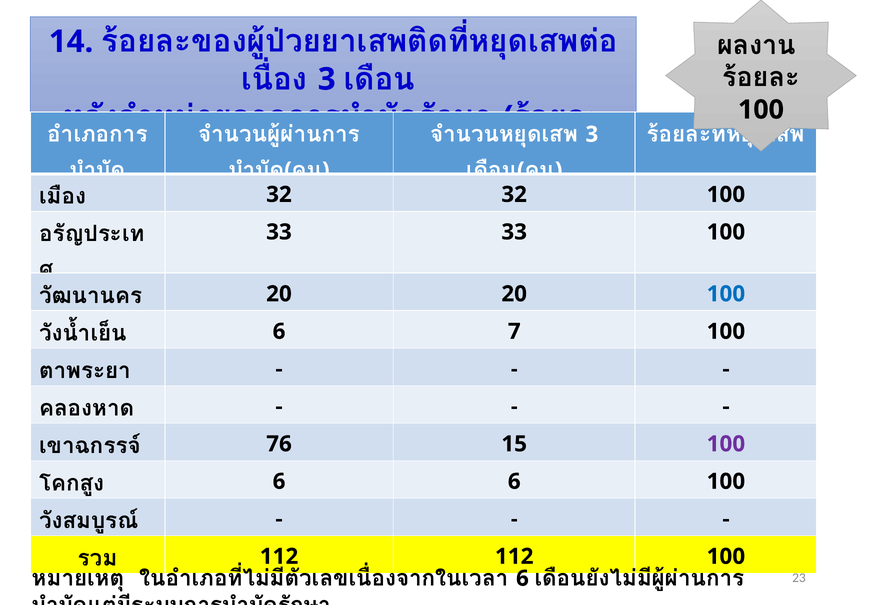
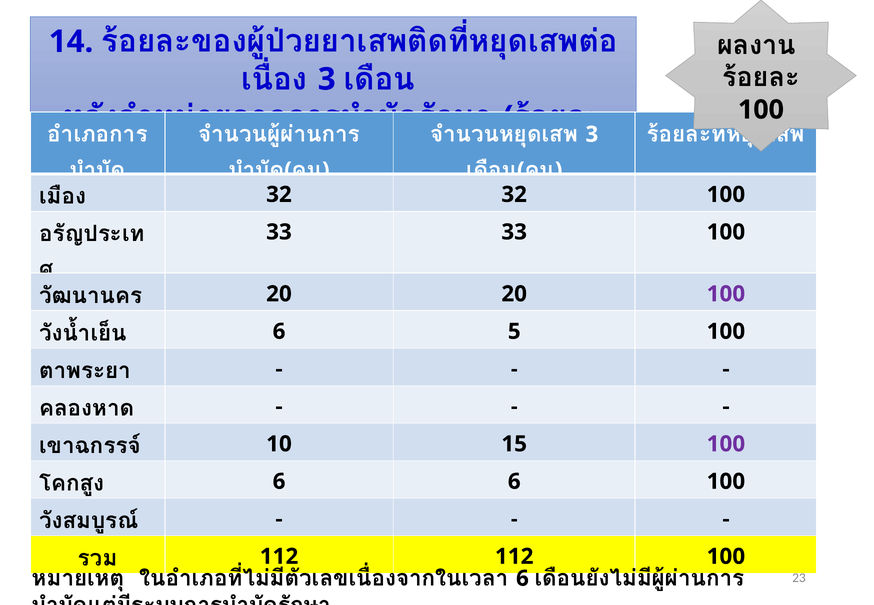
100 at (726, 294) colour: blue -> purple
7: 7 -> 5
76: 76 -> 10
